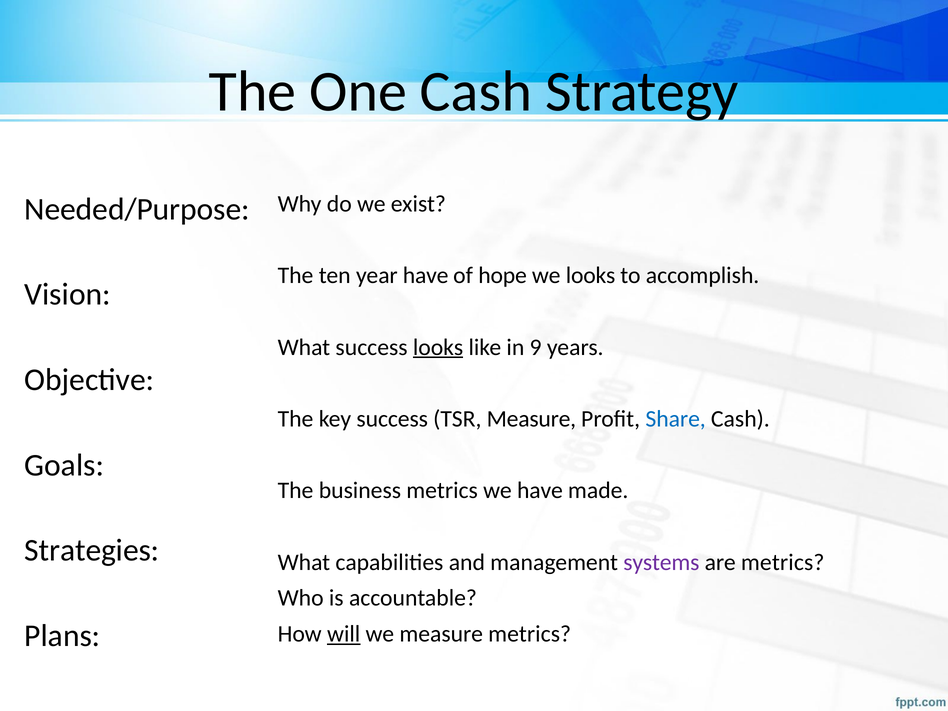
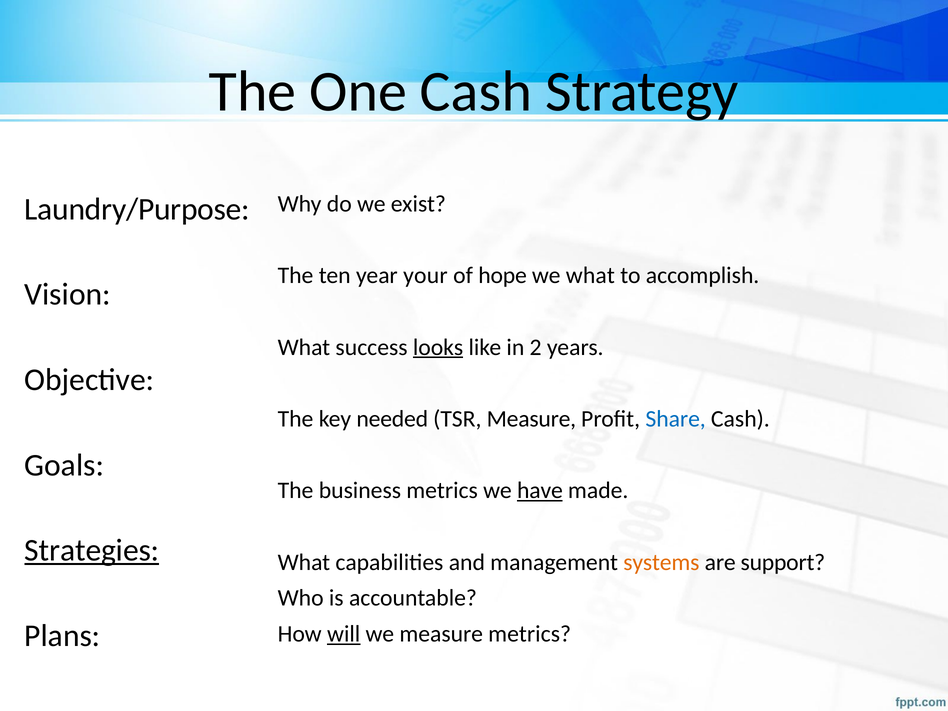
Needed/Purpose: Needed/Purpose -> Laundry/Purpose
year have: have -> your
we looks: looks -> what
9: 9 -> 2
key success: success -> needed
have at (540, 491) underline: none -> present
Strategies underline: none -> present
systems colour: purple -> orange
are metrics: metrics -> support
